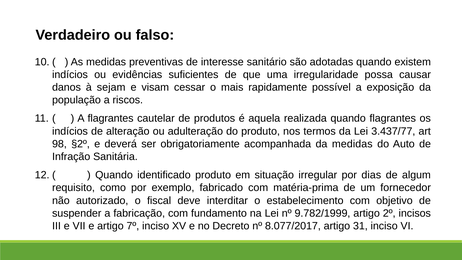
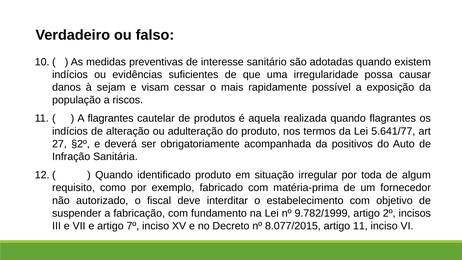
3.437/77: 3.437/77 -> 5.641/77
98: 98 -> 27
da medidas: medidas -> positivos
dias: dias -> toda
8.077/2017: 8.077/2017 -> 8.077/2015
artigo 31: 31 -> 11
